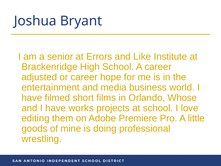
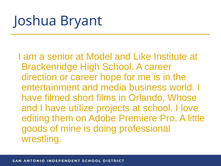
Errors: Errors -> Model
adjusted: adjusted -> direction
works: works -> utilize
